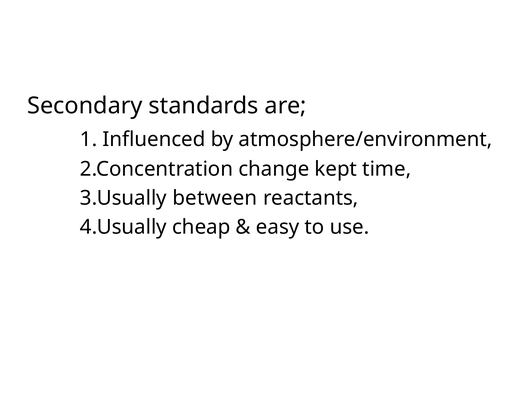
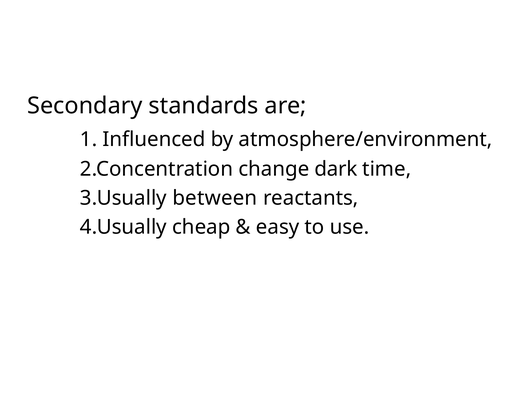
kept: kept -> dark
